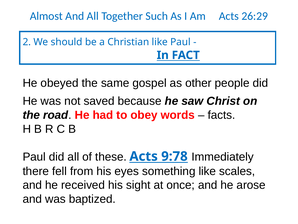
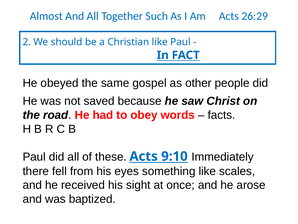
9:78: 9:78 -> 9:10
